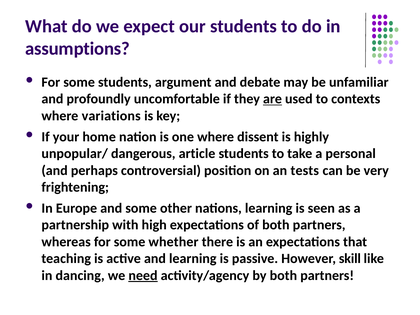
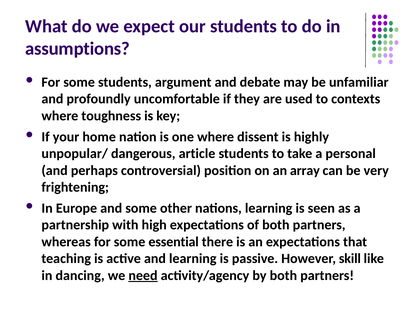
are underline: present -> none
variations: variations -> toughness
tests: tests -> array
whether: whether -> essential
